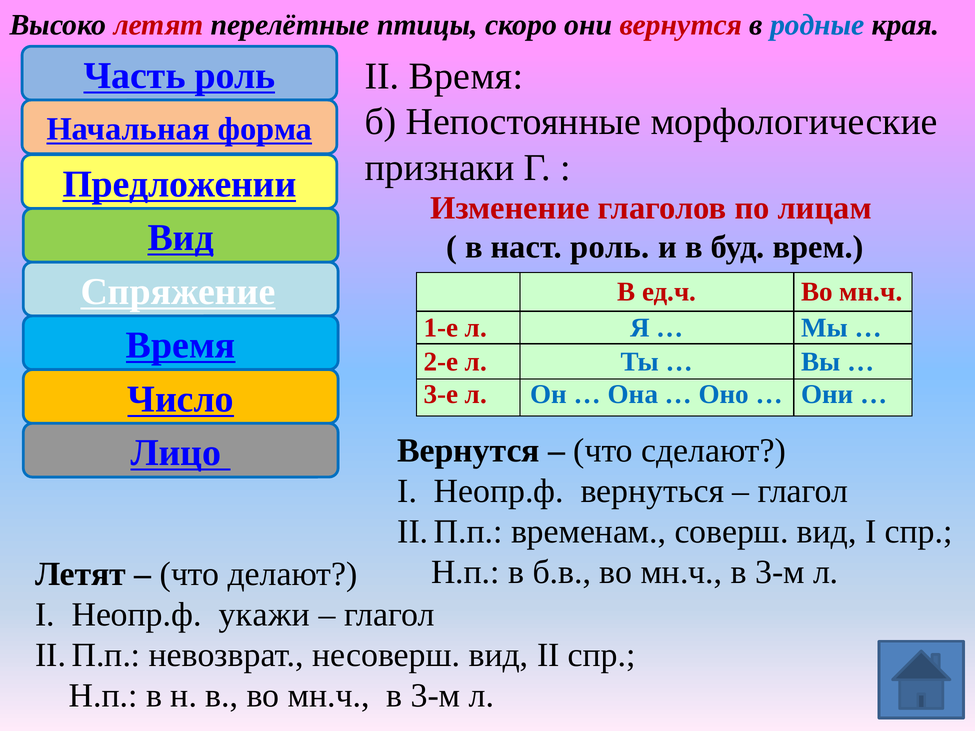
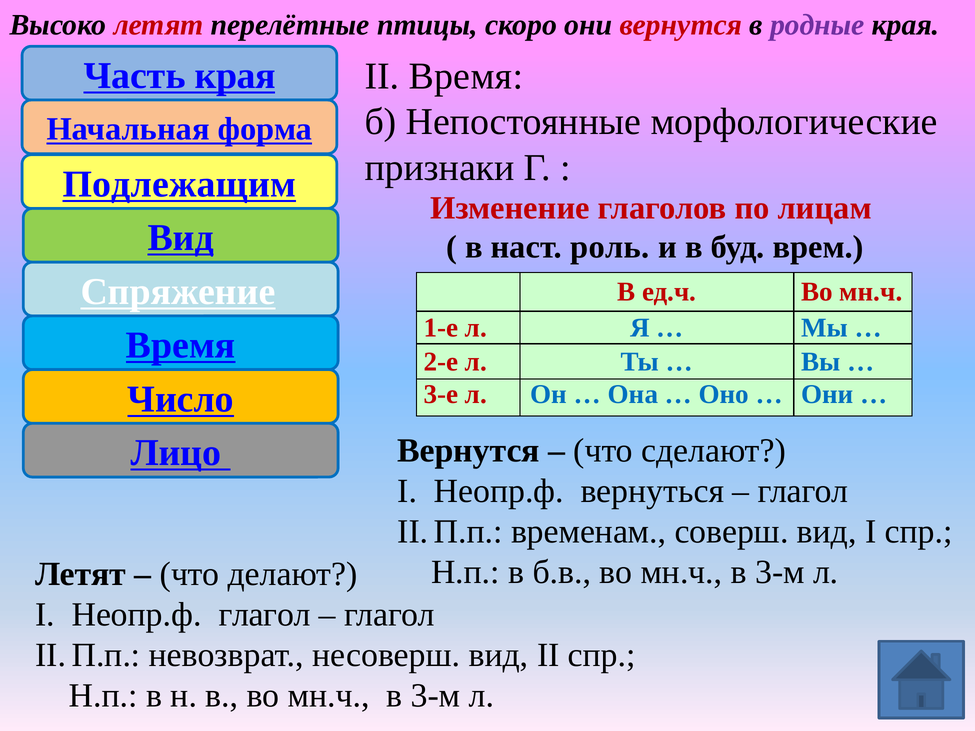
родные colour: blue -> purple
Часть роль: роль -> края
Предложении: Предложении -> Подлежащим
Неопр.ф укажи: укажи -> глагол
